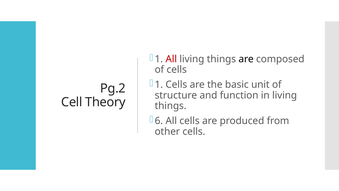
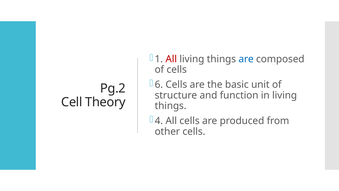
are at (246, 59) colour: black -> blue
1 at (159, 84): 1 -> 6
6: 6 -> 4
